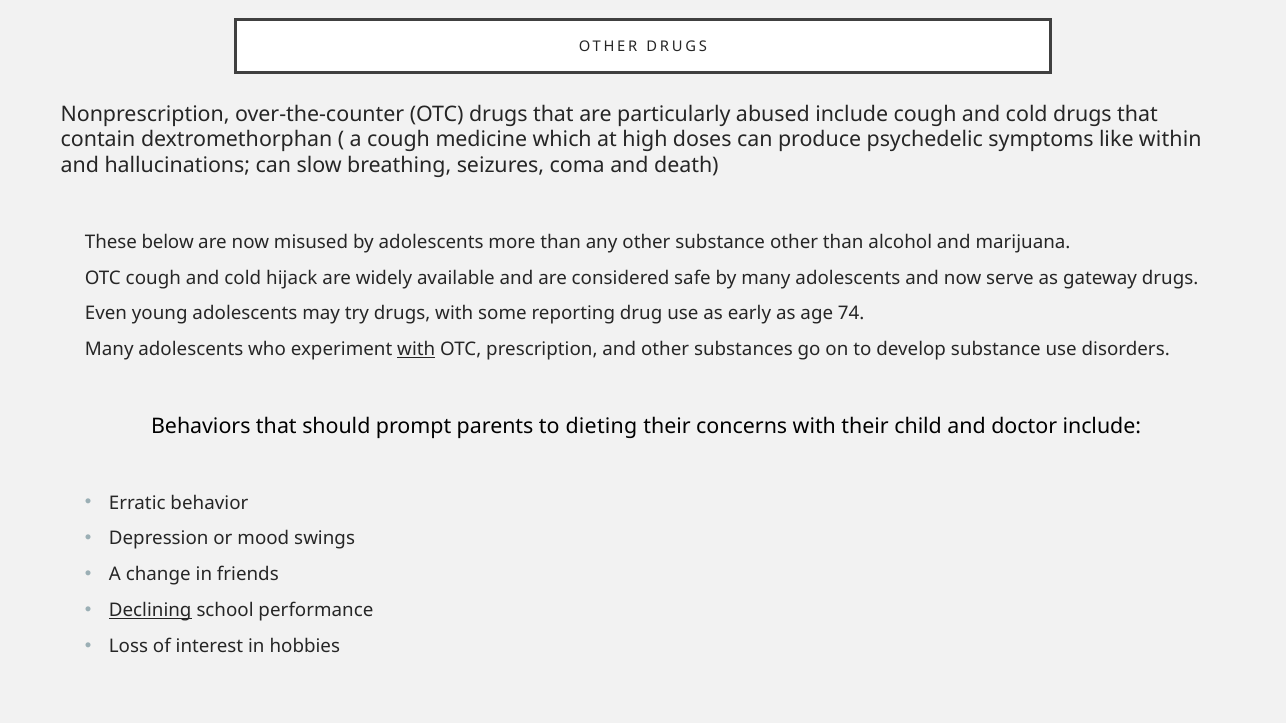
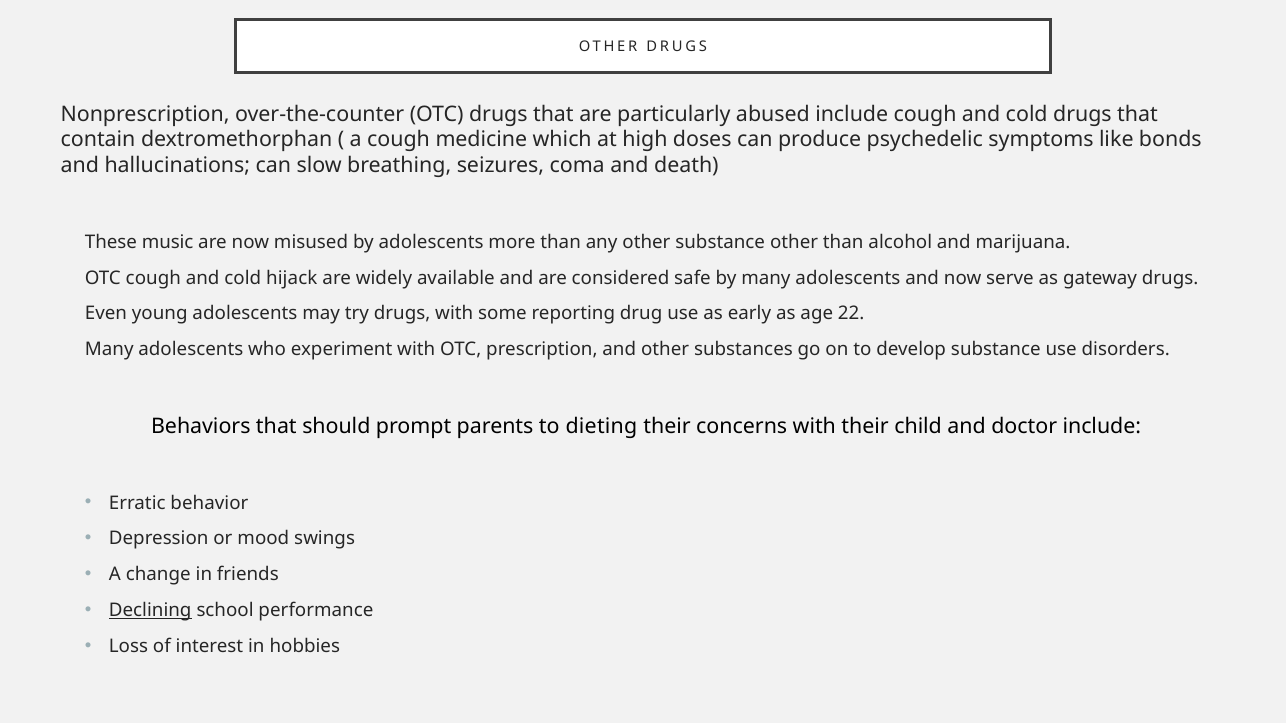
within: within -> bonds
below: below -> music
74: 74 -> 22
with at (416, 350) underline: present -> none
